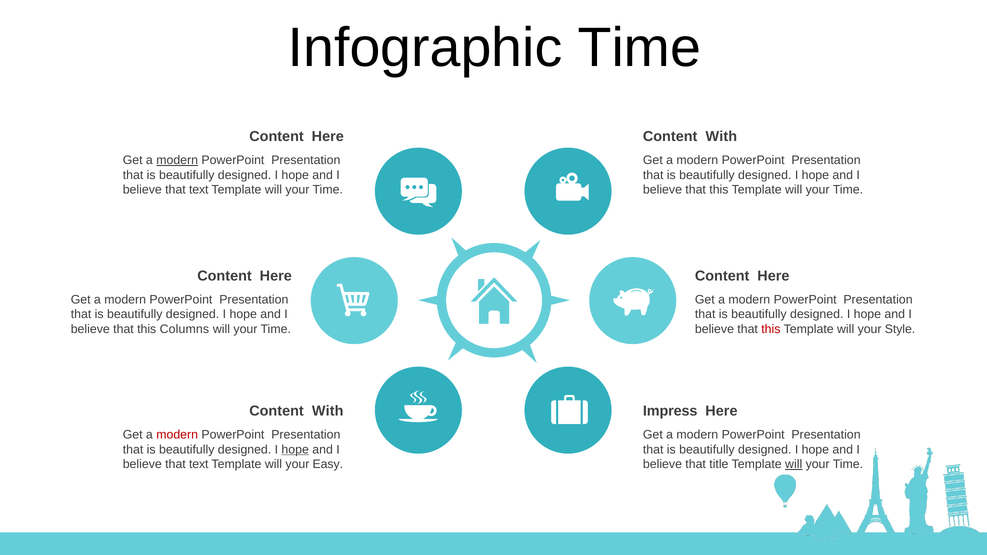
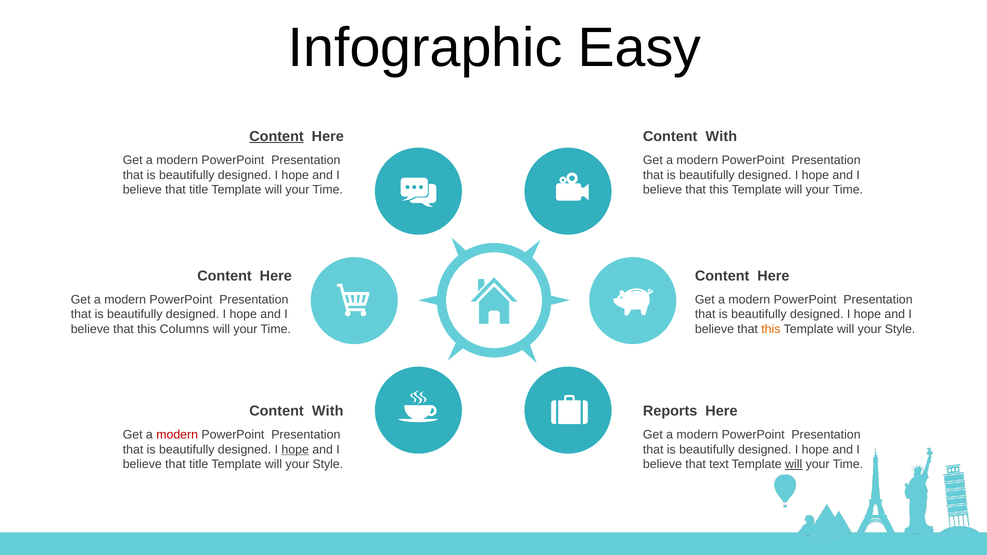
Infographic Time: Time -> Easy
Content at (277, 137) underline: none -> present
modern at (177, 160) underline: present -> none
text at (199, 190): text -> title
this at (771, 329) colour: red -> orange
Impress: Impress -> Reports
text at (199, 464): text -> title
Easy at (328, 464): Easy -> Style
title: title -> text
